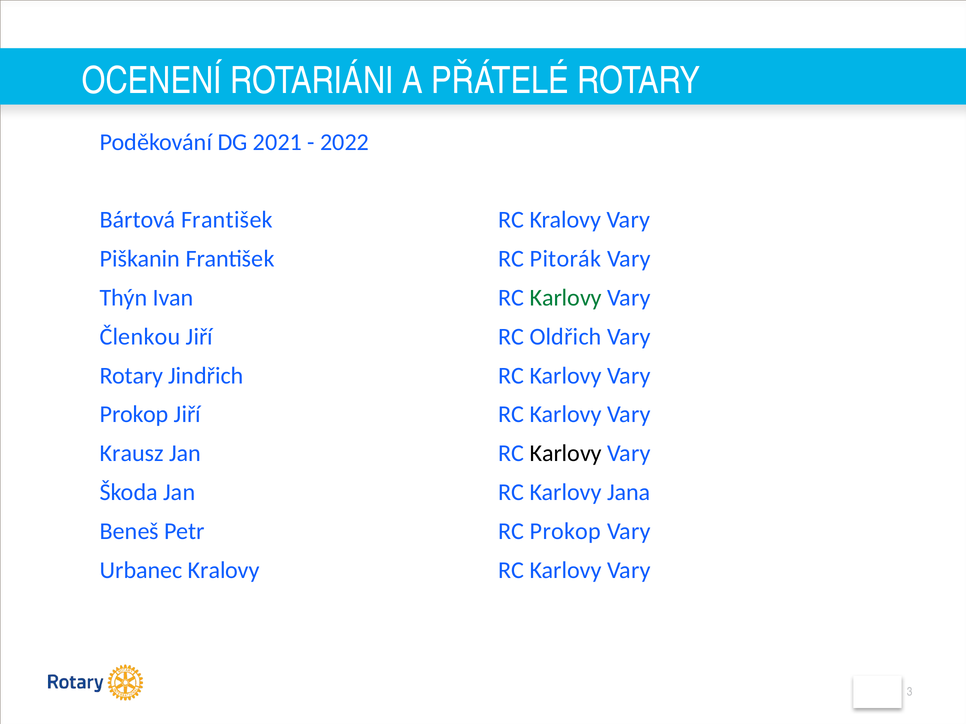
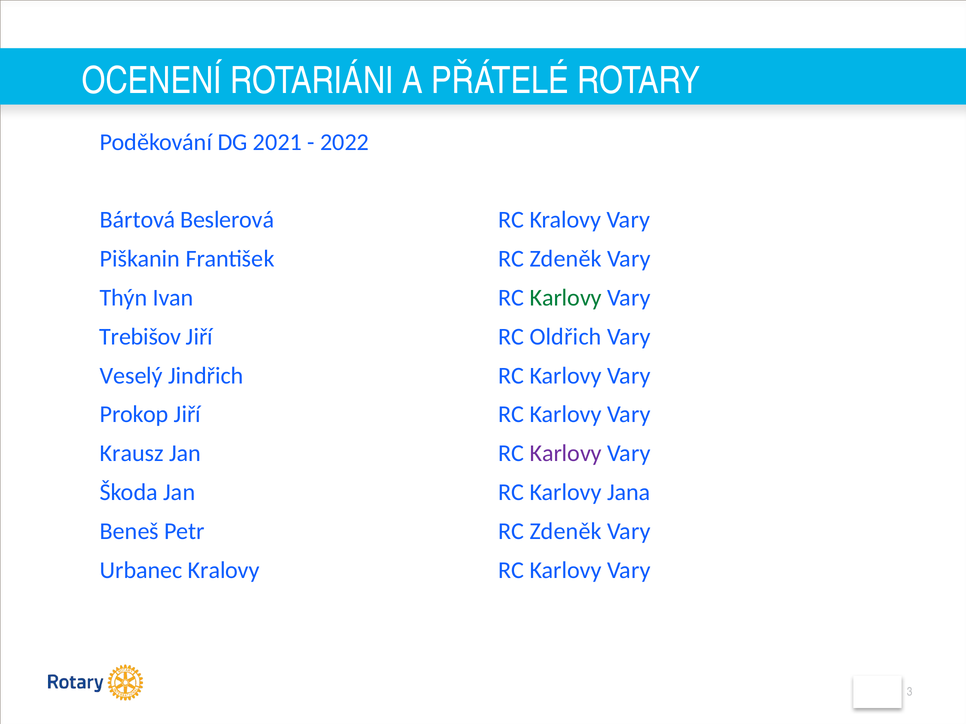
Bártová František: František -> Beslerová
František RC Pitorák: Pitorák -> Zdeněk
Členkou: Členkou -> Trebišov
Rotary at (131, 376): Rotary -> Veselý
Karlovy at (566, 454) colour: black -> purple
Petr RC Prokop: Prokop -> Zdeněk
